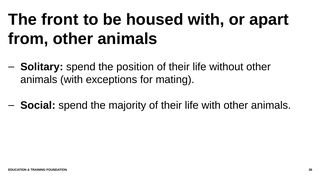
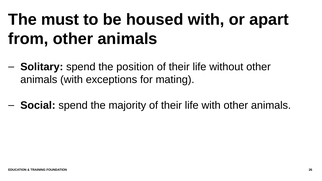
front: front -> must
